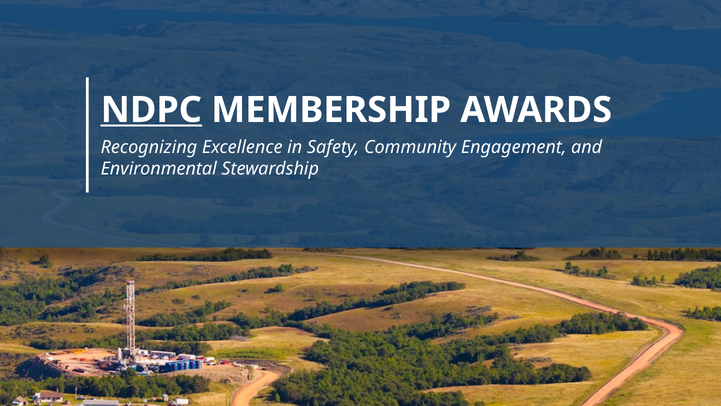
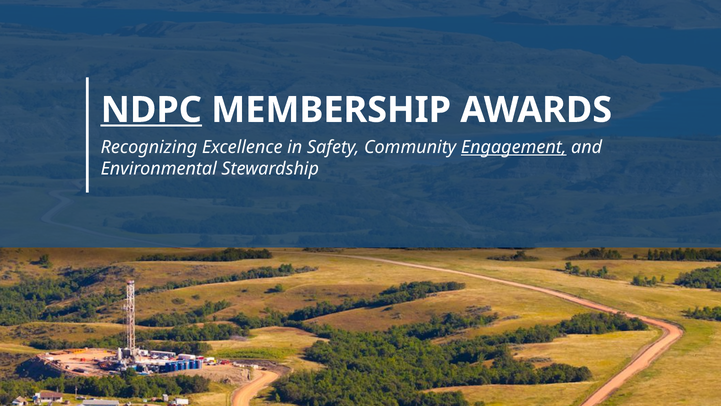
Engagement underline: none -> present
